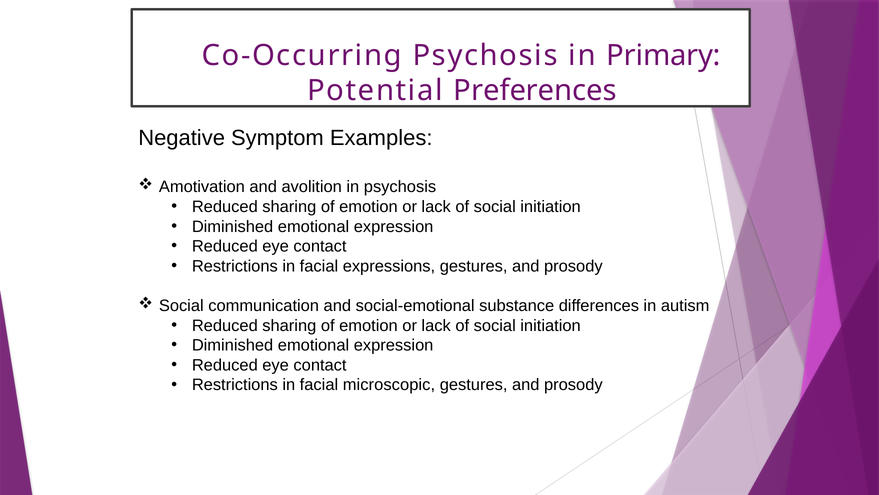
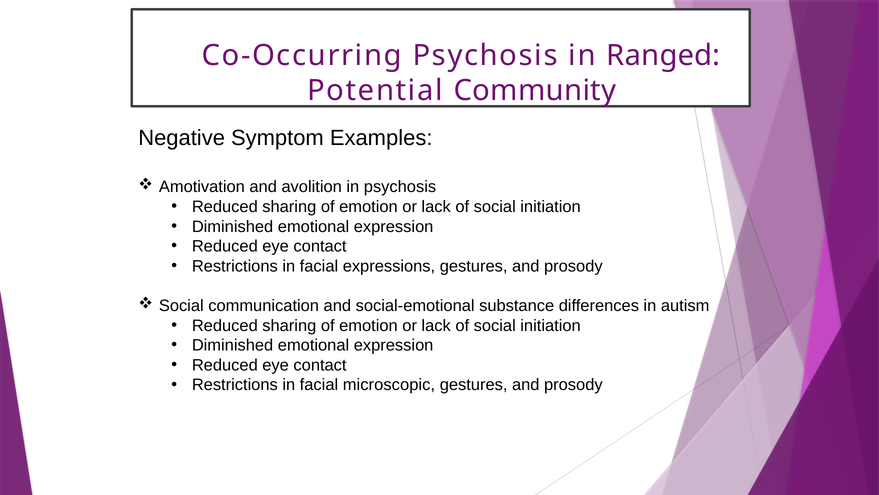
Primary: Primary -> Ranged
Preferences: Preferences -> Community
